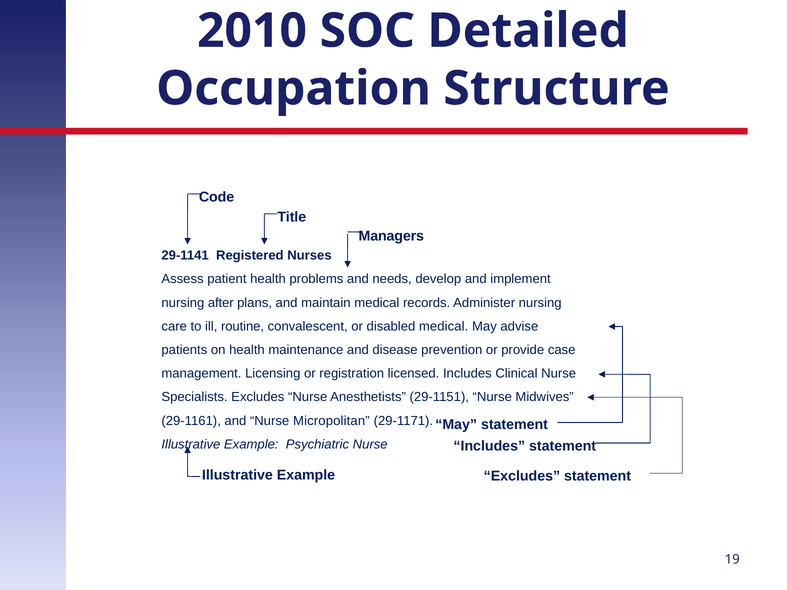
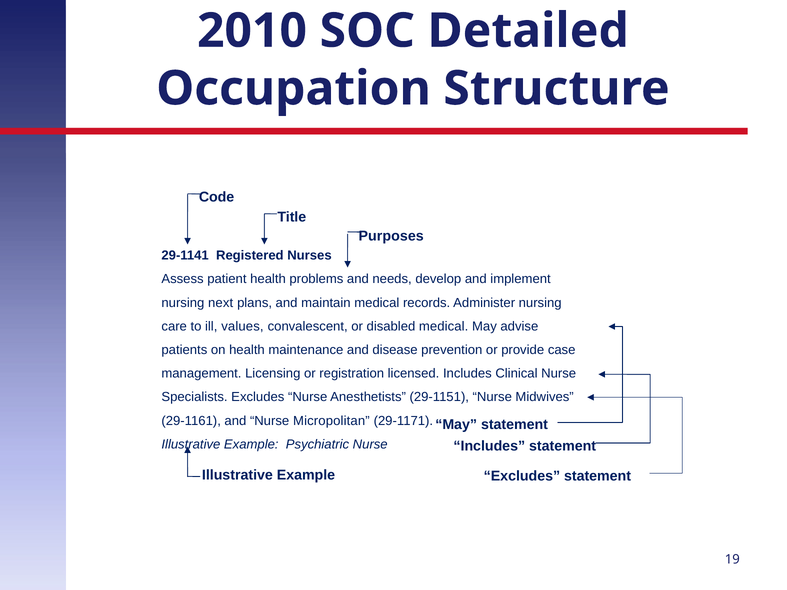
Managers: Managers -> Purposes
after: after -> next
routine: routine -> values
